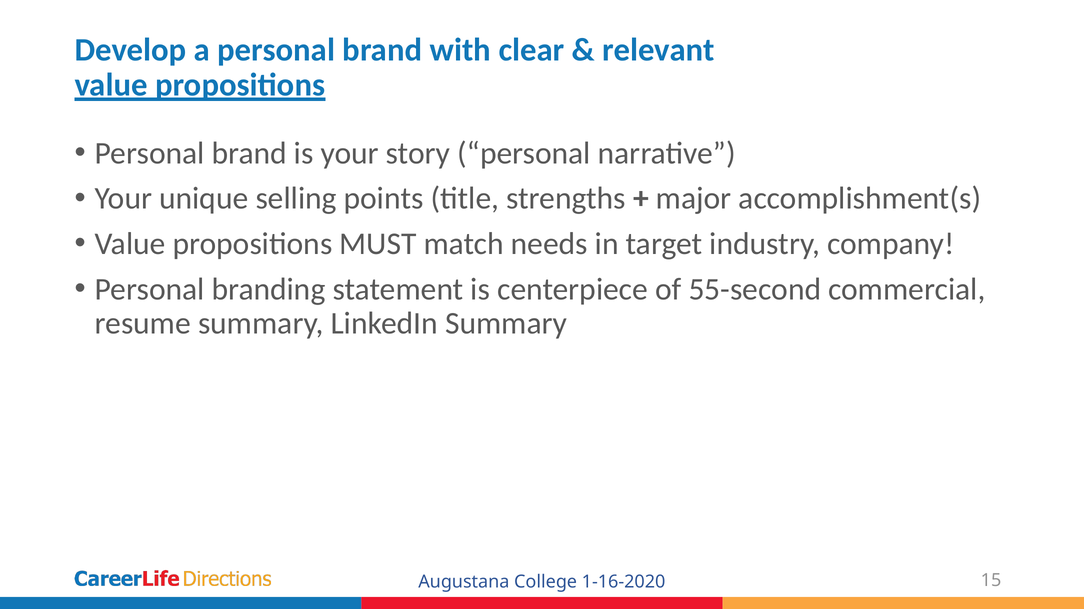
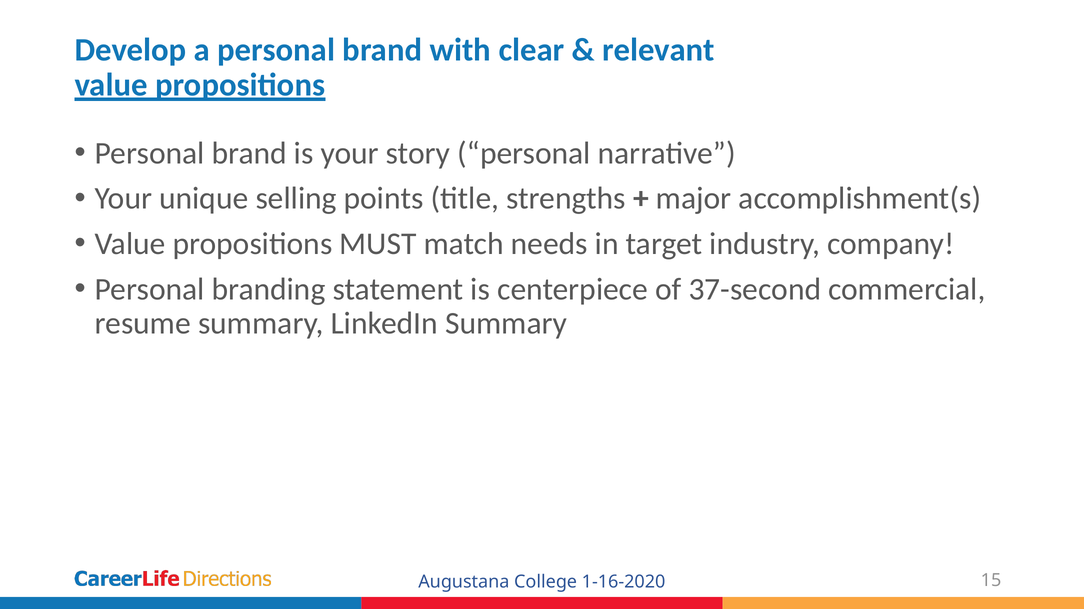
55-second: 55-second -> 37-second
